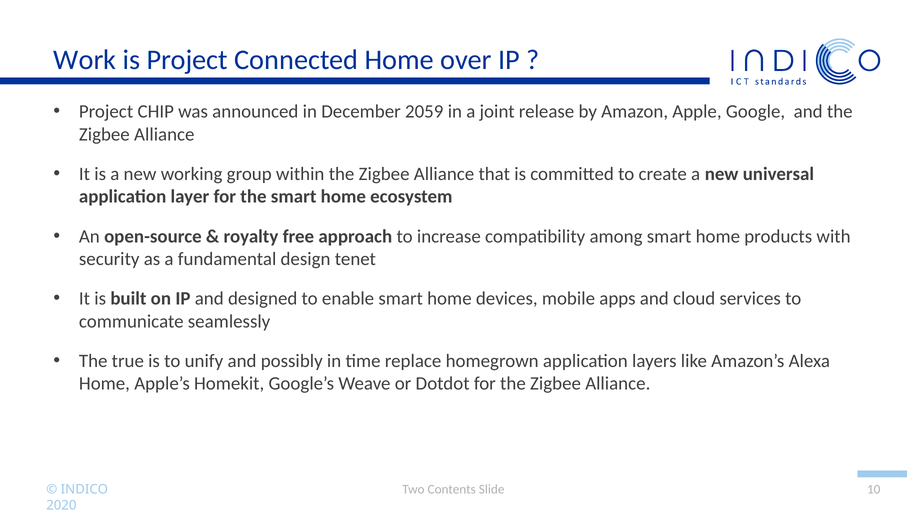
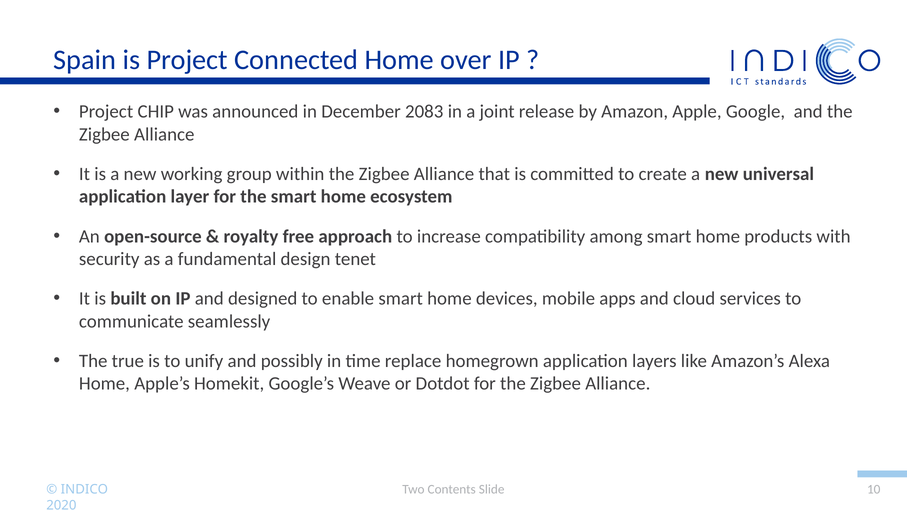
Work: Work -> Spain
2059: 2059 -> 2083
